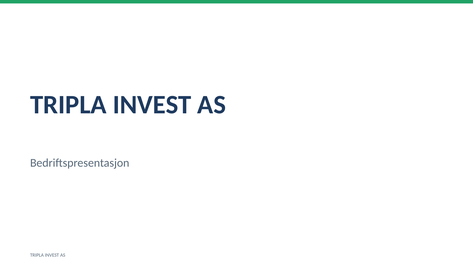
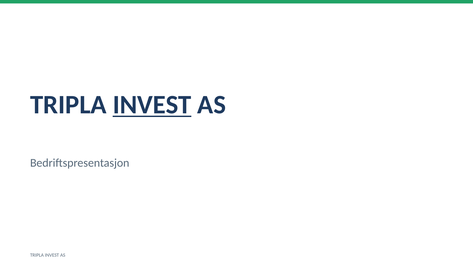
INVEST at (152, 105) underline: none -> present
